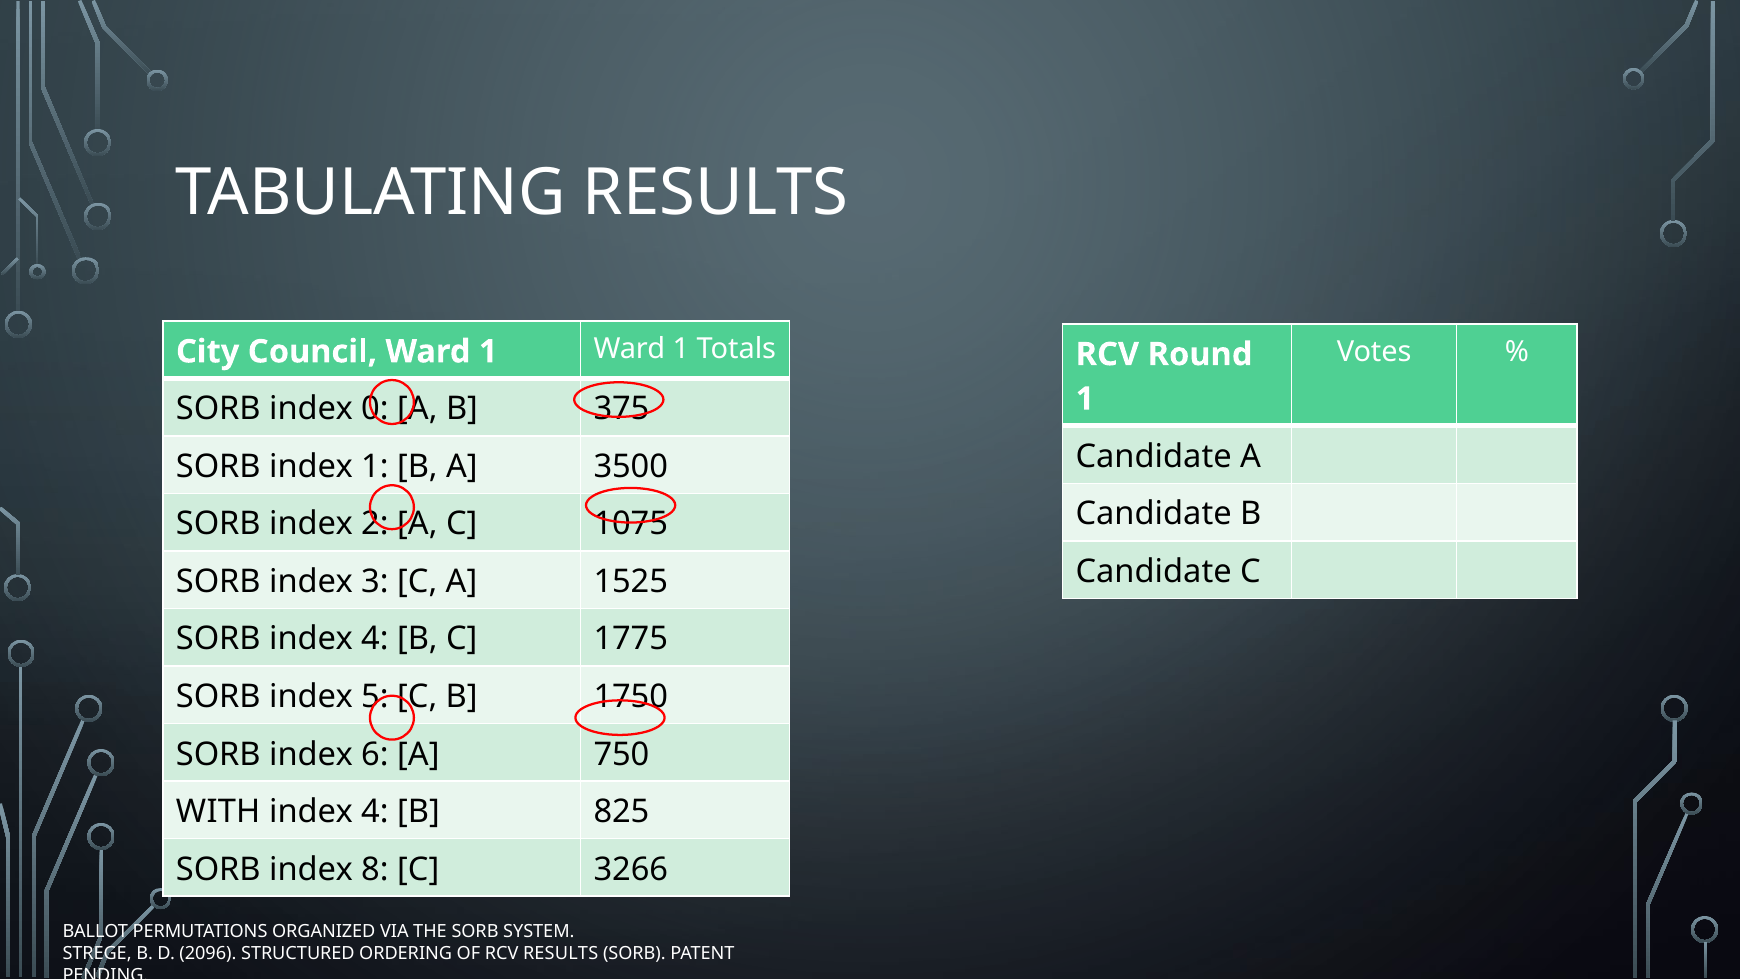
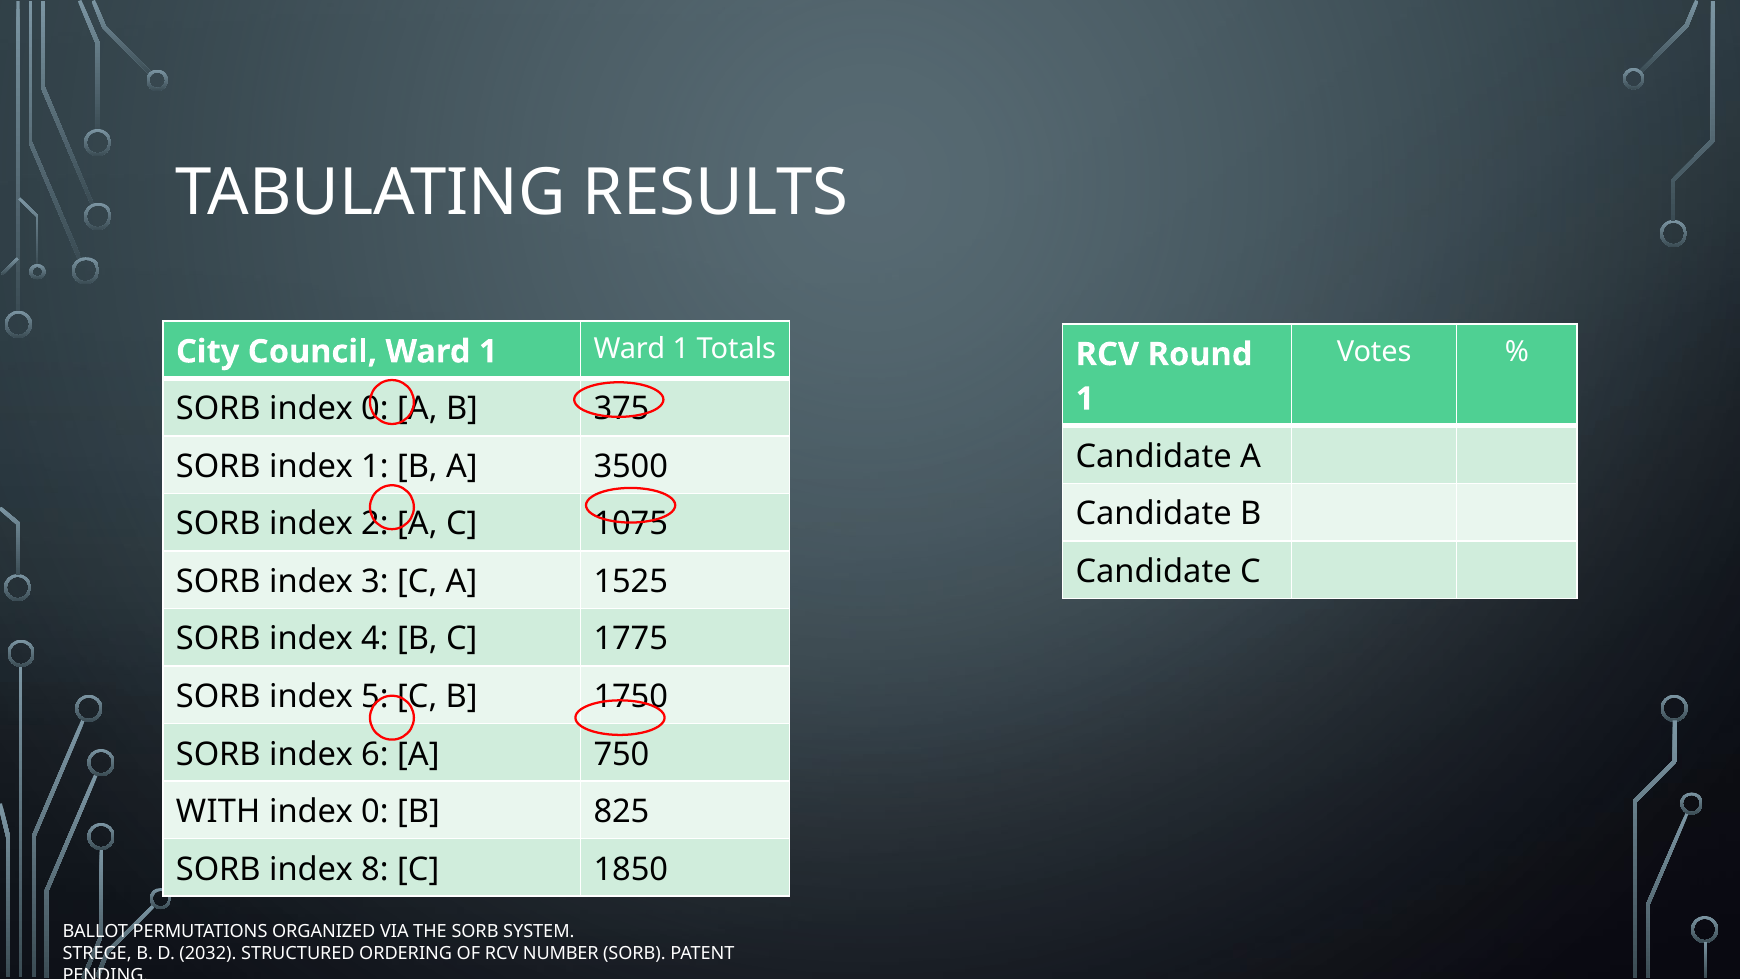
4 at (375, 812): 4 -> 0
3266: 3266 -> 1850
2096: 2096 -> 2032
RCV RESULTS: RESULTS -> NUMBER
